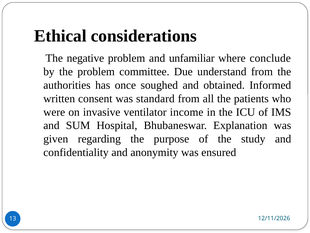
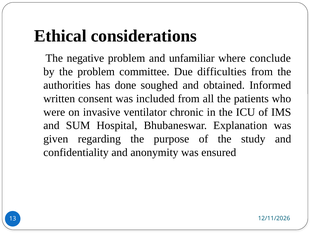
understand: understand -> difficulties
once: once -> done
standard: standard -> included
income: income -> chronic
